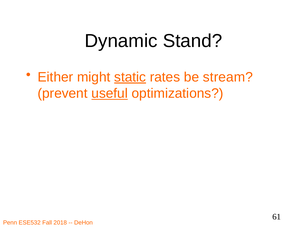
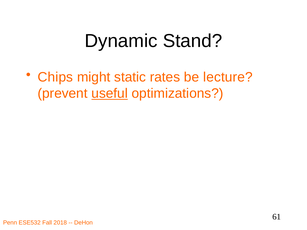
Either: Either -> Chips
static underline: present -> none
stream: stream -> lecture
